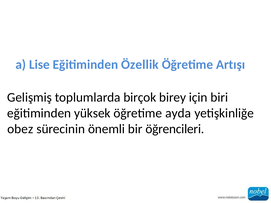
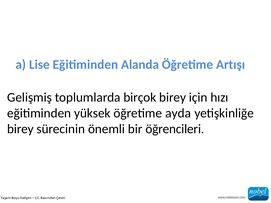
Özellik: Özellik -> Alanda
biri: biri -> hızı
obez at (20, 129): obez -> birey
